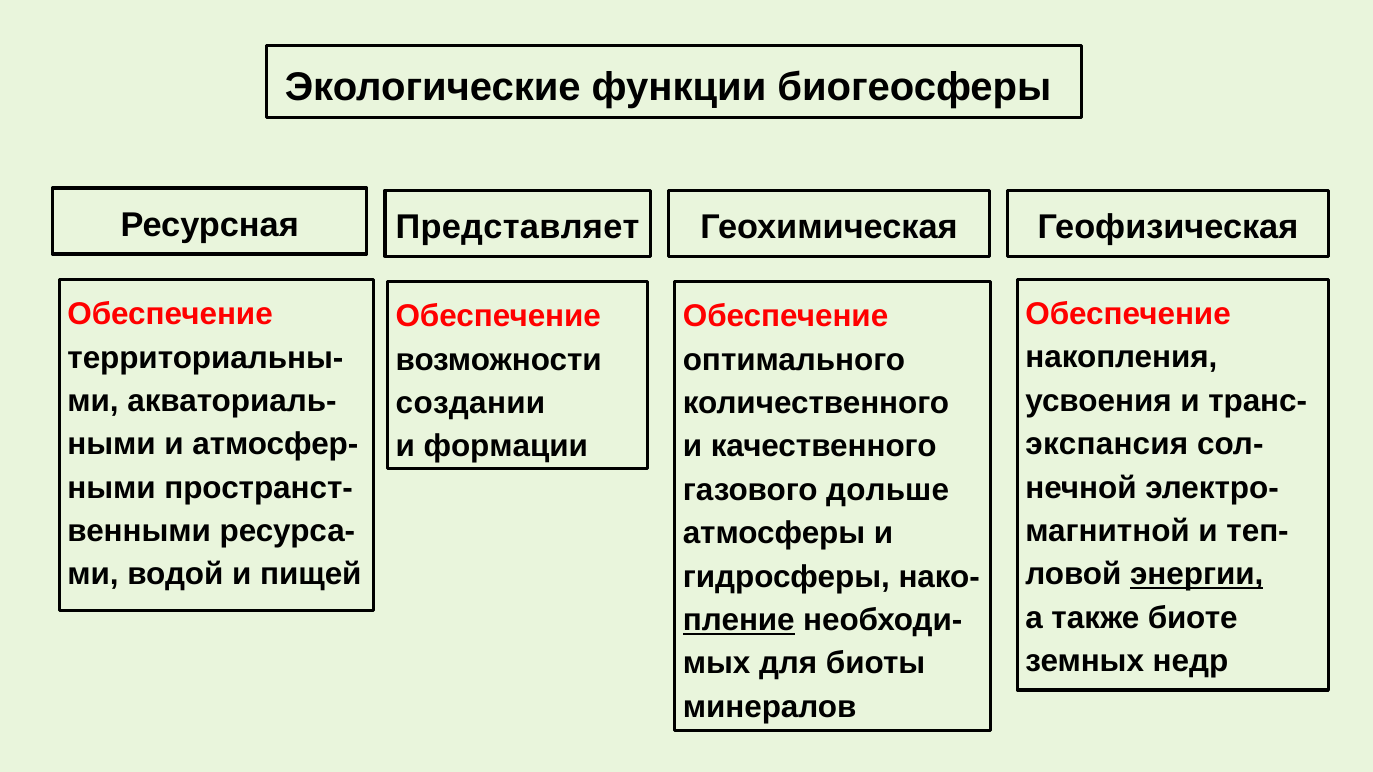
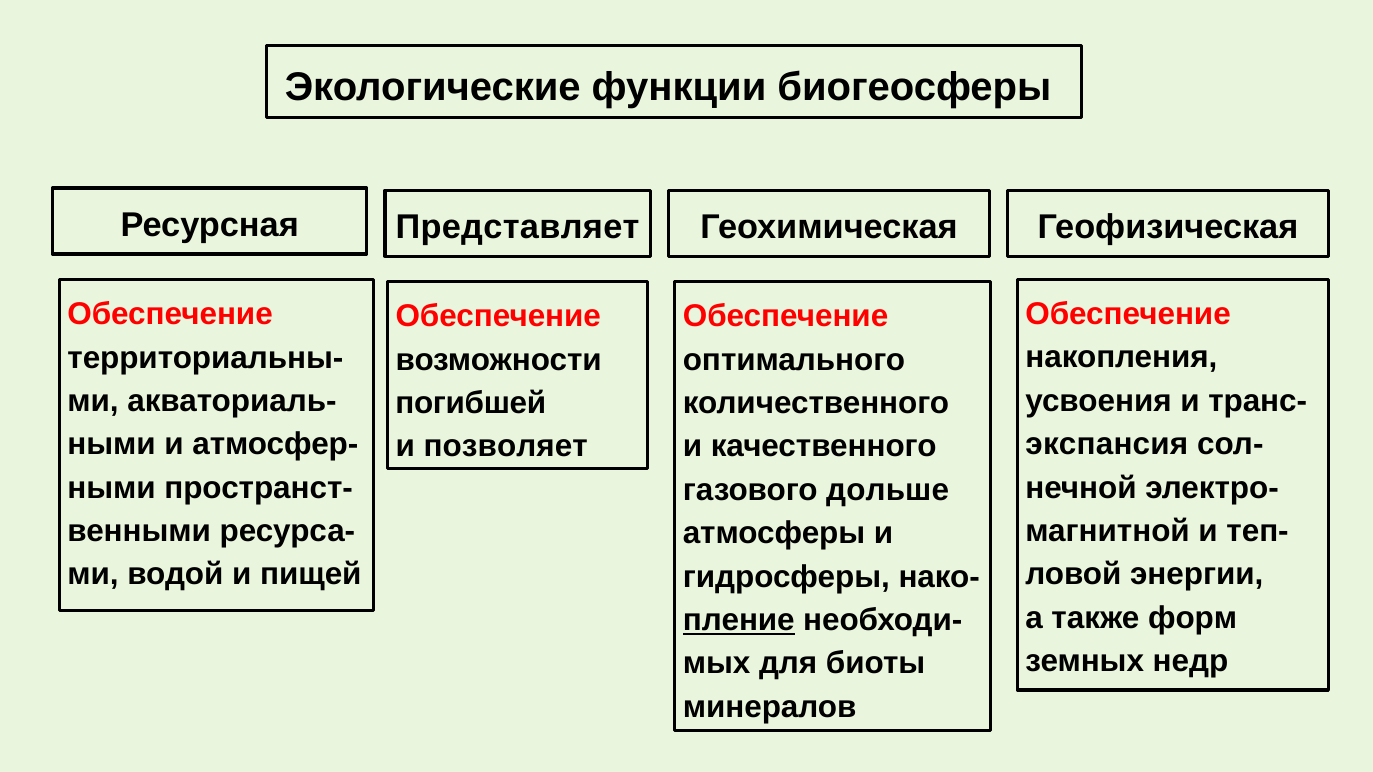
создании: создании -> погибшей
формации: формации -> позволяет
энергии underline: present -> none
биоте: биоте -> форм
